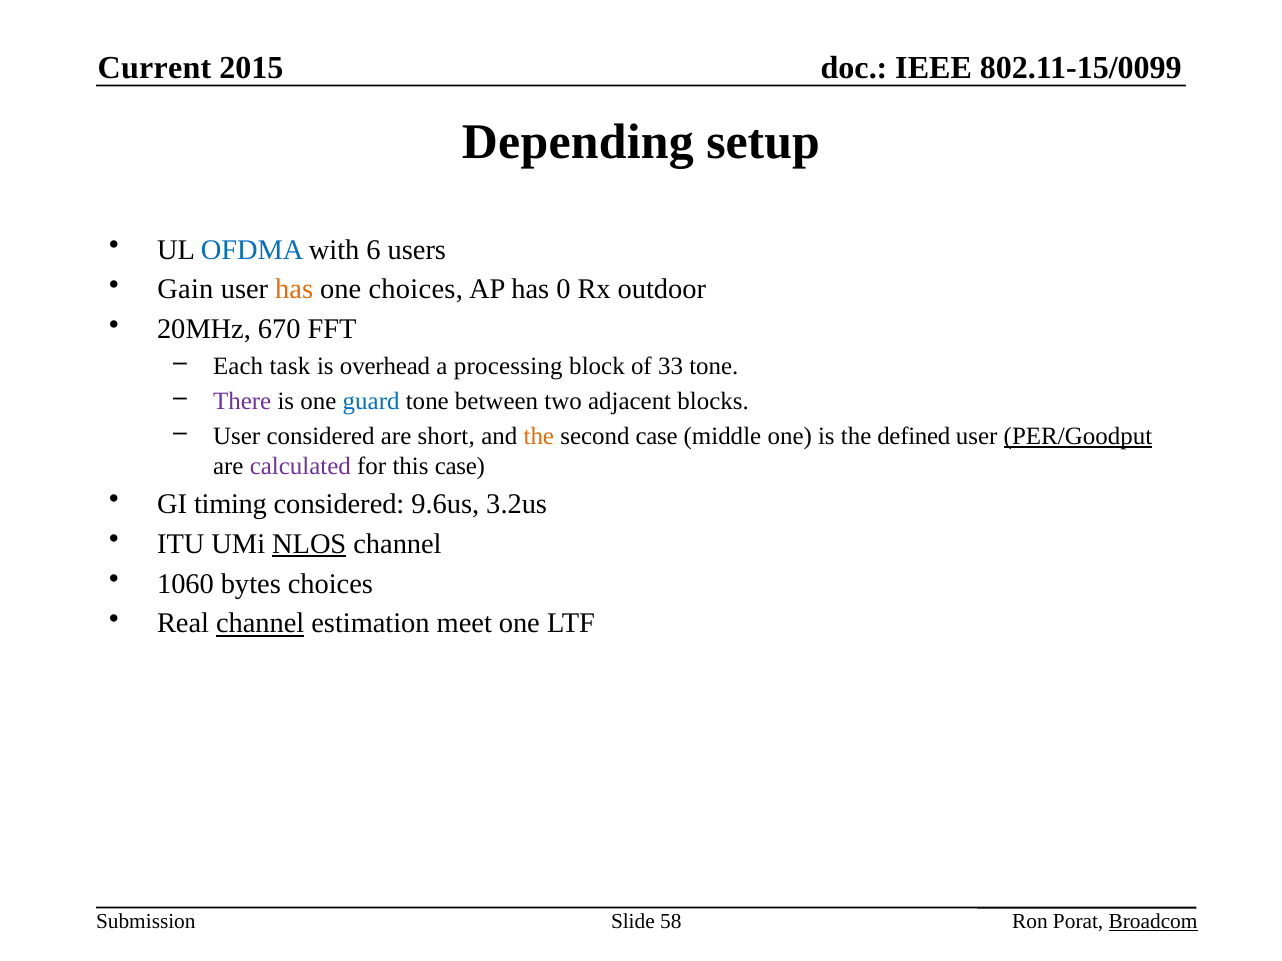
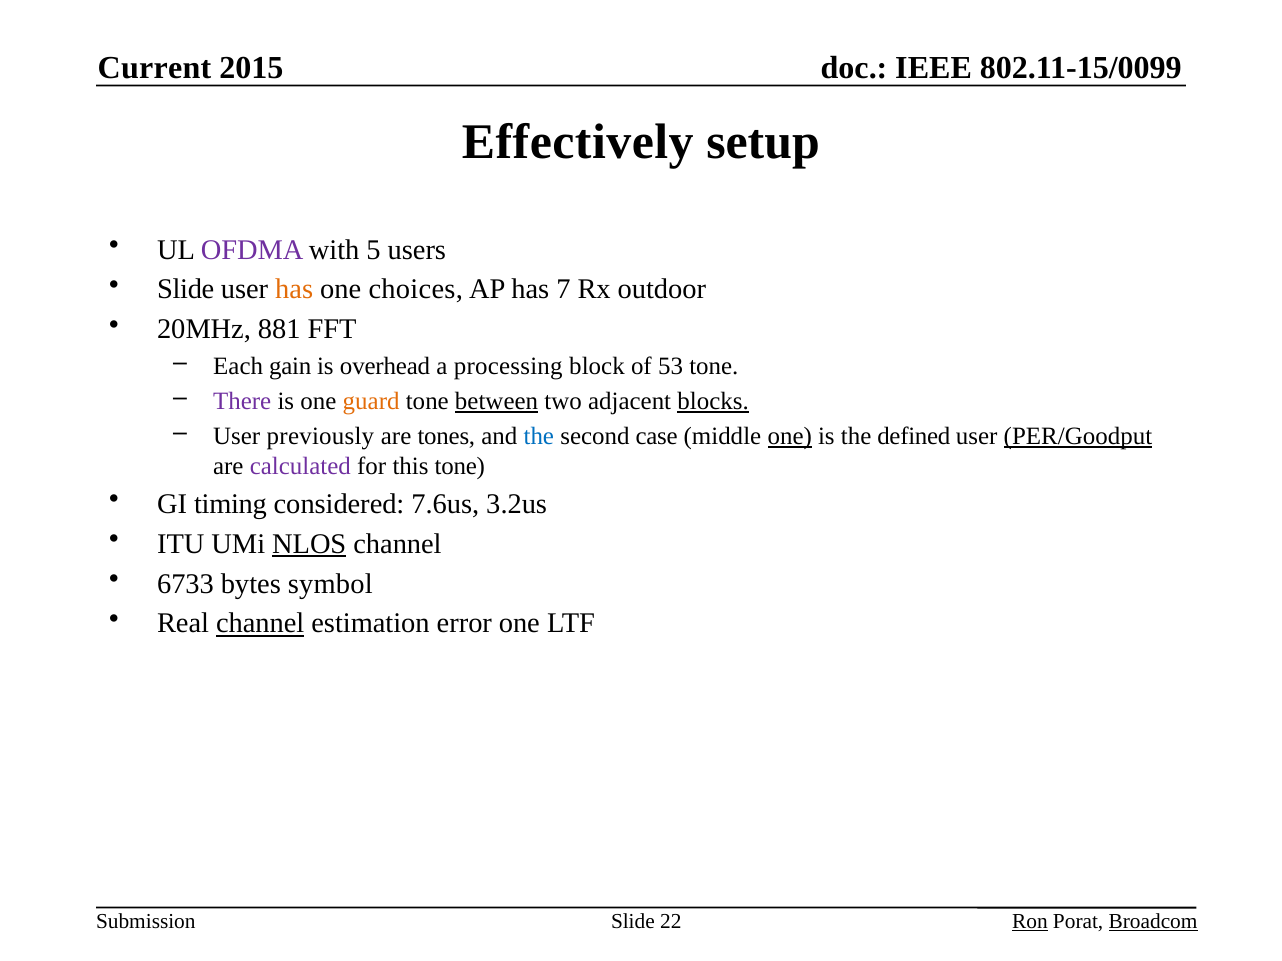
Depending: Depending -> Effectively
OFDMA colour: blue -> purple
6: 6 -> 5
Gain at (185, 290): Gain -> Slide
0: 0 -> 7
670: 670 -> 881
task: task -> gain
33: 33 -> 53
guard colour: blue -> orange
between underline: none -> present
blocks underline: none -> present
User considered: considered -> previously
short: short -> tones
the at (539, 436) colour: orange -> blue
one at (790, 436) underline: none -> present
this case: case -> tone
9.6us: 9.6us -> 7.6us
1060: 1060 -> 6733
bytes choices: choices -> symbol
meet: meet -> error
58: 58 -> 22
Ron underline: none -> present
